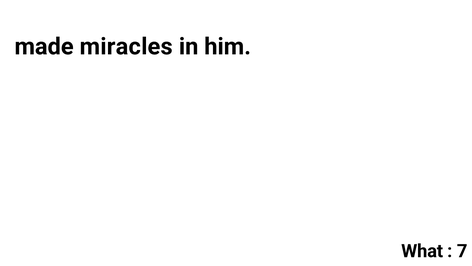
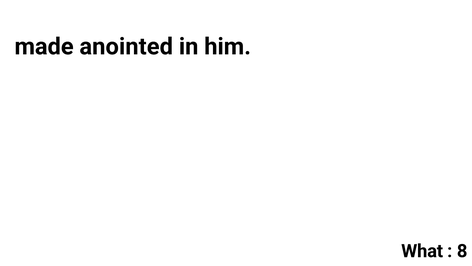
miracles: miracles -> anointed
7: 7 -> 8
